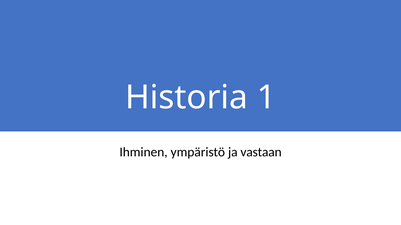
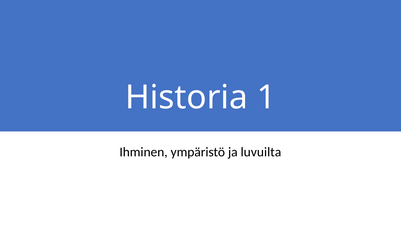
vastaan: vastaan -> luvuilta
